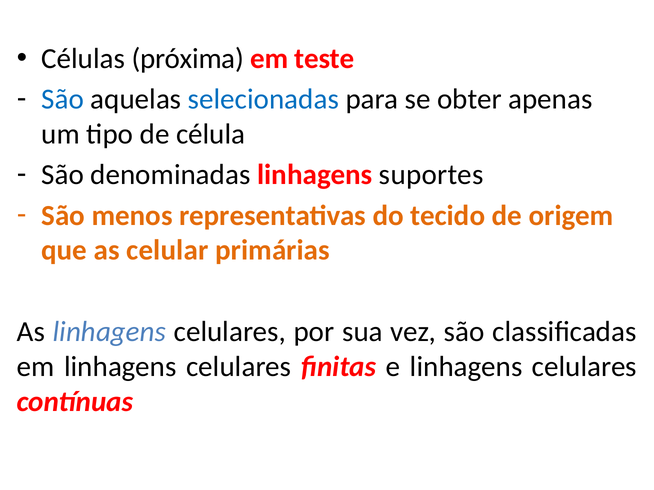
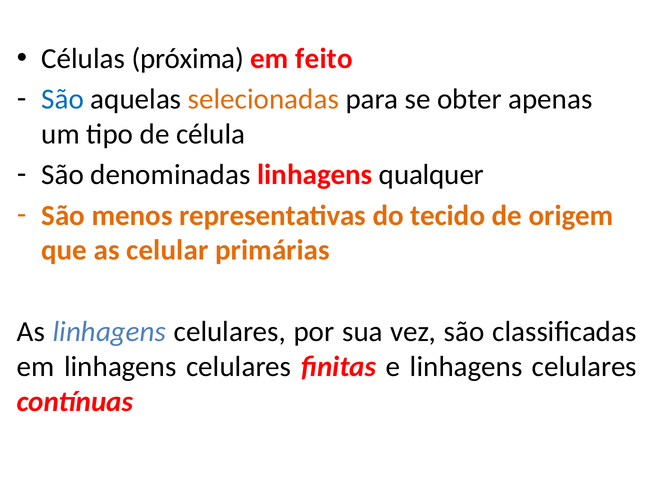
teste: teste -> feito
selecionadas colour: blue -> orange
suportes: suportes -> qualquer
